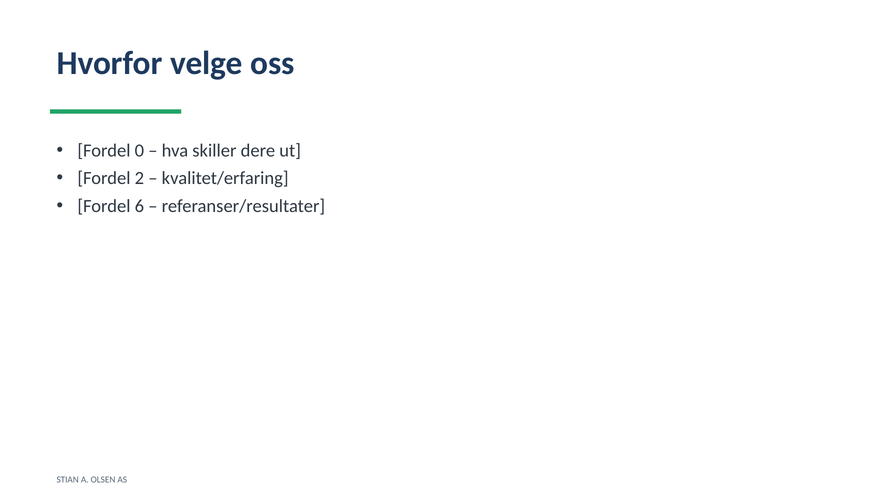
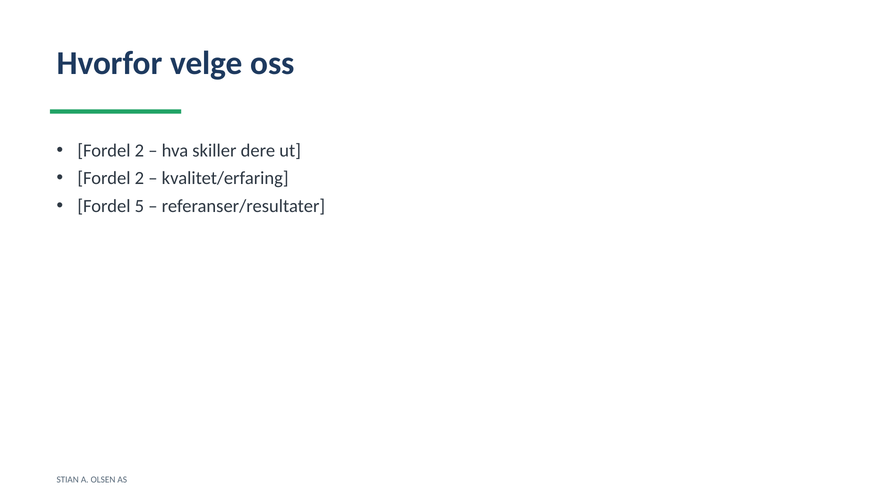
0 at (139, 151): 0 -> 2
6: 6 -> 5
